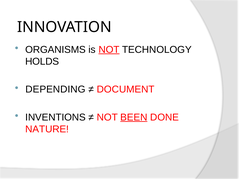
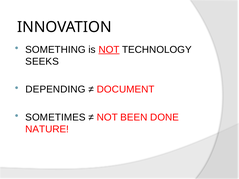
ORGANISMS: ORGANISMS -> SOMETHING
HOLDS: HOLDS -> SEEKS
INVENTIONS: INVENTIONS -> SOMETIMES
BEEN underline: present -> none
